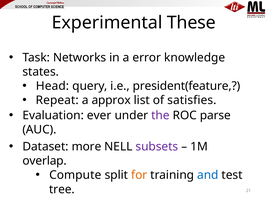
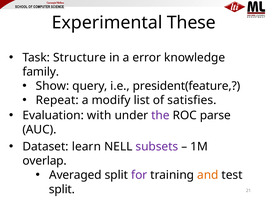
Networks: Networks -> Structure
states: states -> family
Head: Head -> Show
approx: approx -> modify
ever: ever -> with
more: more -> learn
Compute: Compute -> Averaged
for colour: orange -> purple
and colour: blue -> orange
tree at (62, 190): tree -> split
